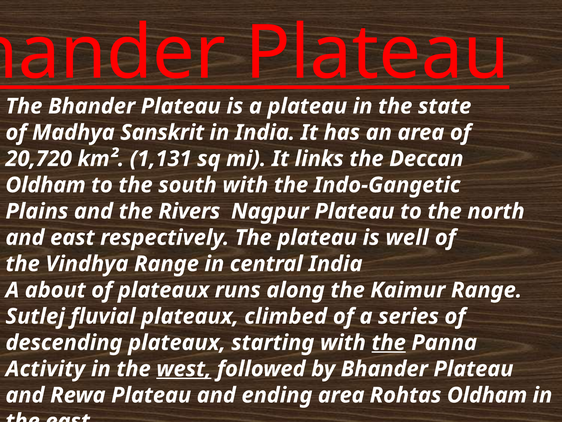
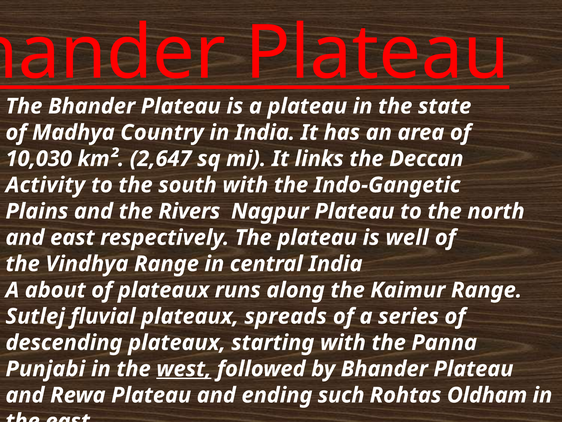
Sanskrit: Sanskrit -> Country
20,720: 20,720 -> 10,030
1,131: 1,131 -> 2,647
Oldham at (46, 185): Oldham -> Activity
climbed: climbed -> spreads
the at (389, 342) underline: present -> none
Activity: Activity -> Punjabi
ending area: area -> such
